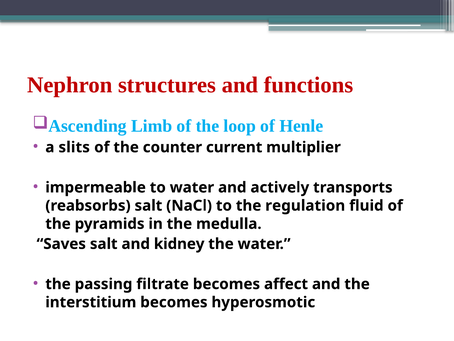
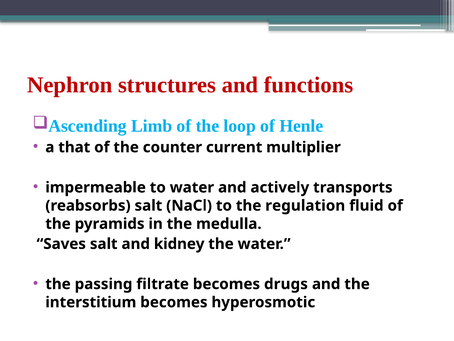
slits: slits -> that
affect: affect -> drugs
